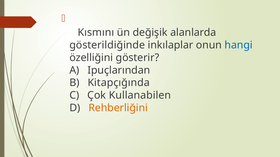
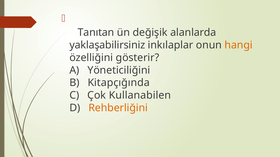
Kısmını: Kısmını -> Tanıtan
gösterildiğinde: gösterildiğinde -> yaklaşabilirsiniz
hangi colour: blue -> orange
Ipuçlarından: Ipuçlarından -> Yöneticiliğini
